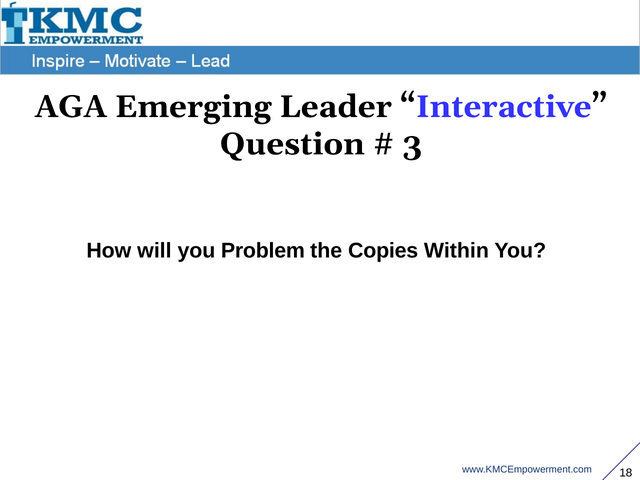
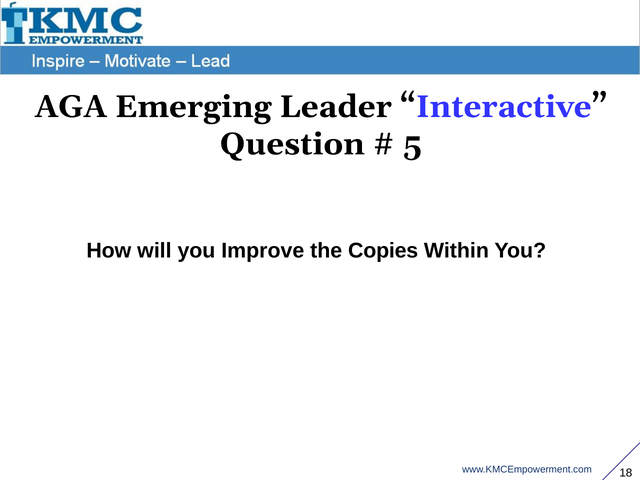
3: 3 -> 5
Problem: Problem -> Improve
